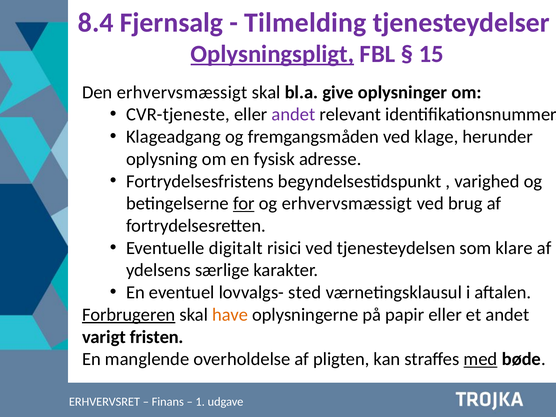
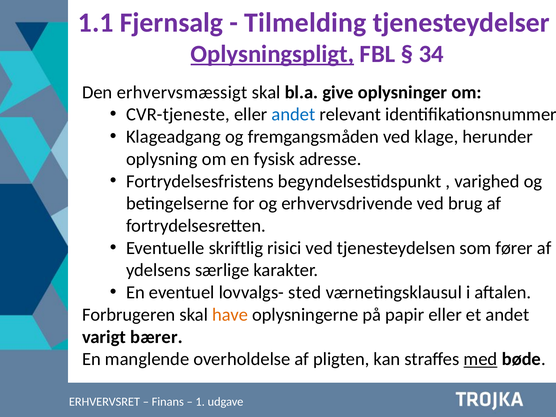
8.4: 8.4 -> 1.1
15: 15 -> 34
andet at (293, 115) colour: purple -> blue
for underline: present -> none
og erhvervsmæssigt: erhvervsmæssigt -> erhvervsdrivende
digitalt: digitalt -> skriftlig
klare: klare -> fører
Forbrugeren underline: present -> none
fristen: fristen -> bærer
